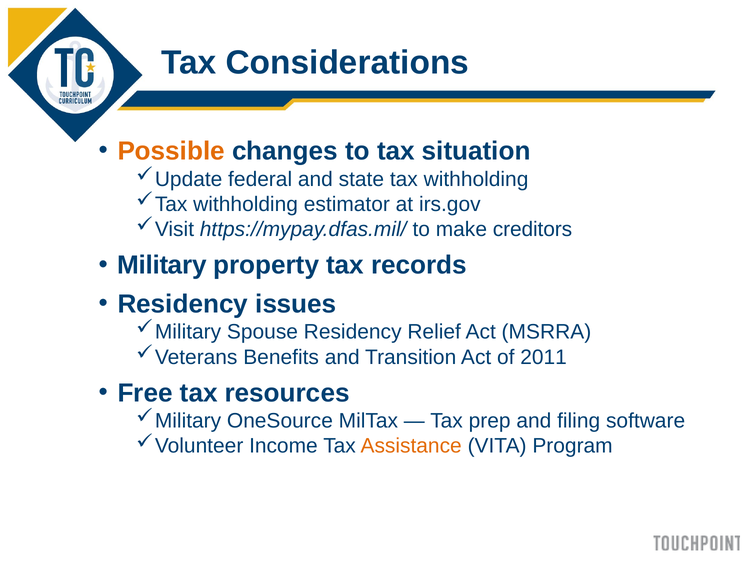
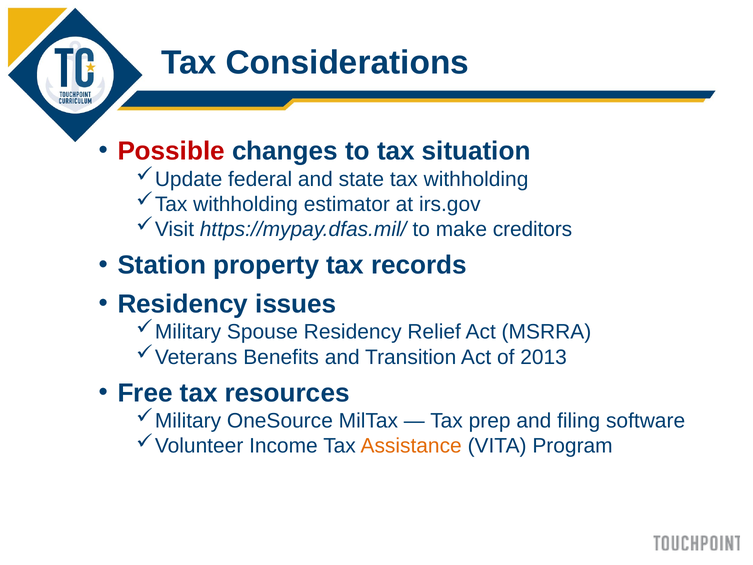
Possible colour: orange -> red
Military: Military -> Station
2011: 2011 -> 2013
